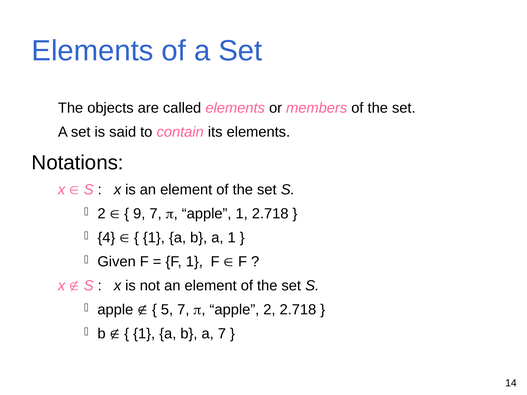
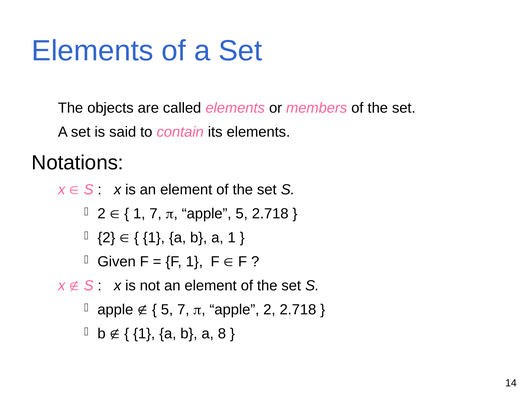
9 at (139, 214): 9 -> 1
apple 1: 1 -> 5
4 at (106, 238): 4 -> 2
a 7: 7 -> 8
